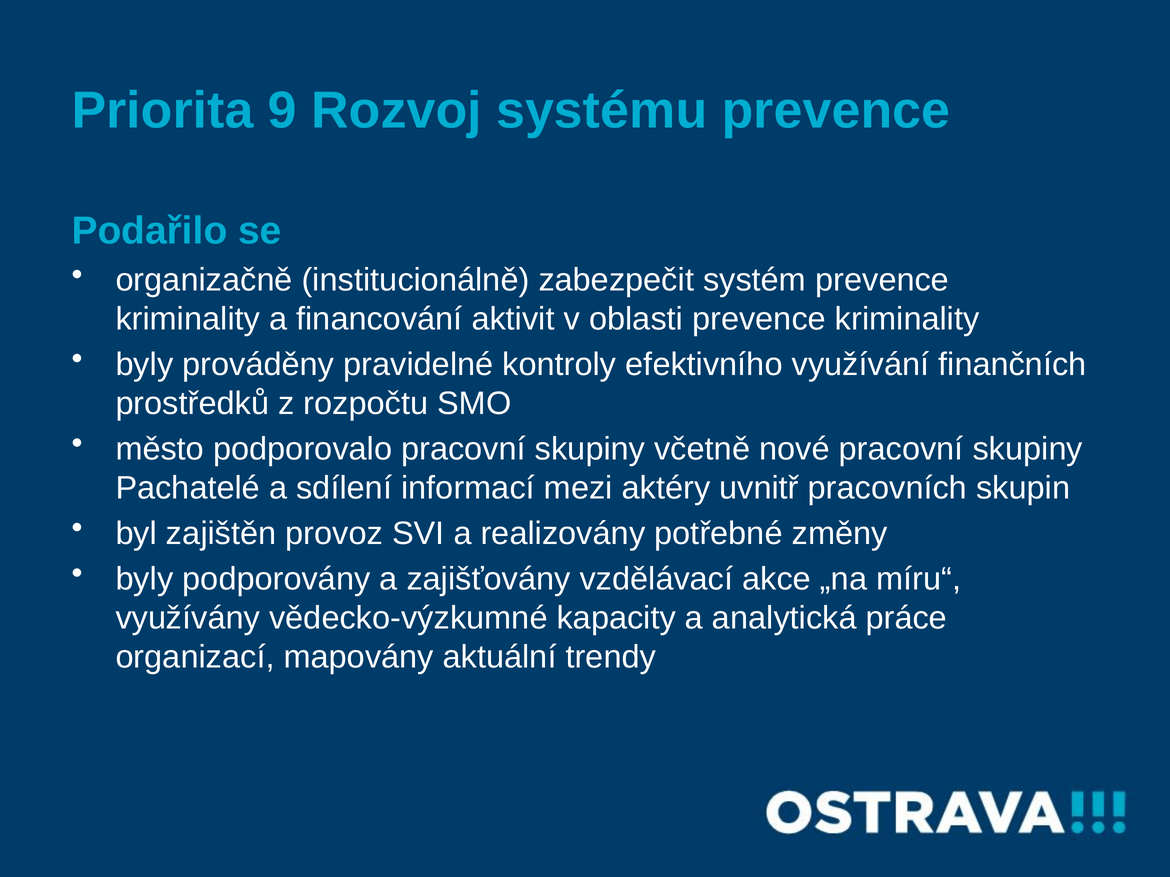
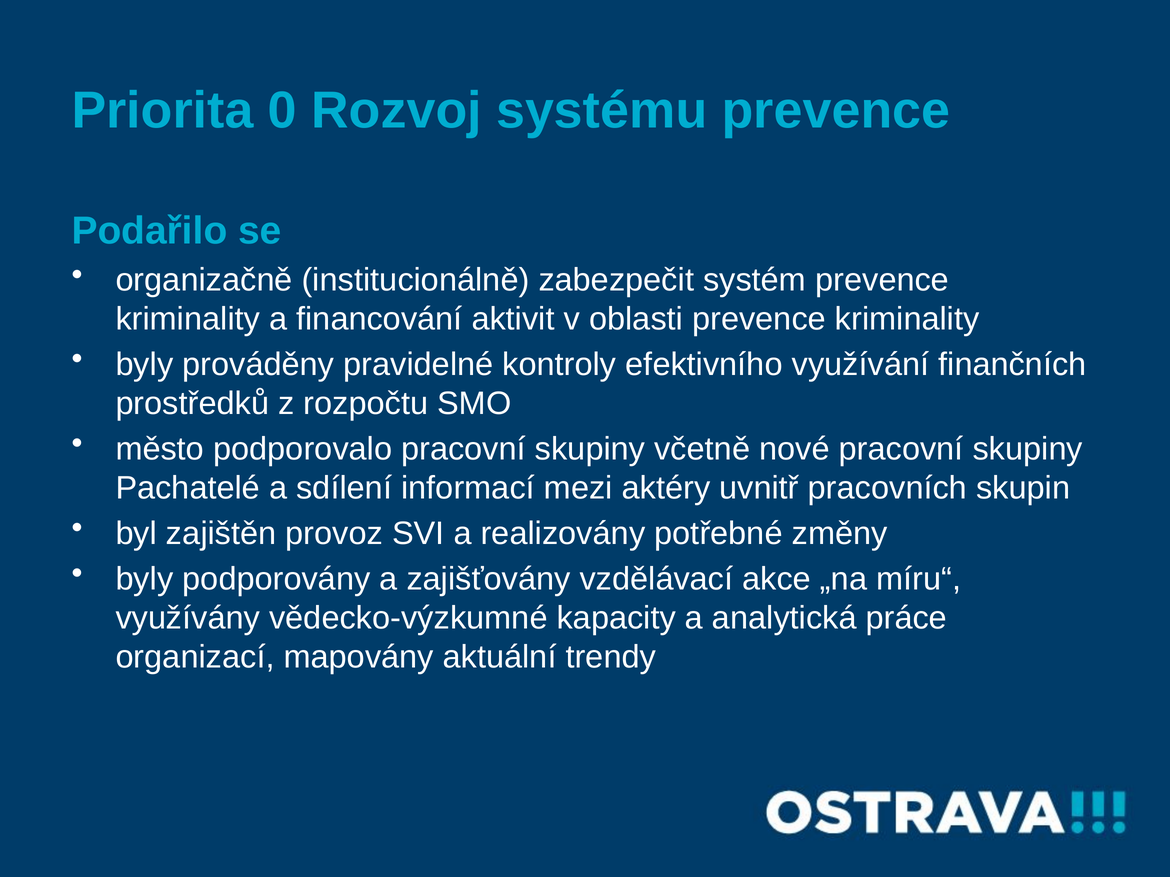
9: 9 -> 0
